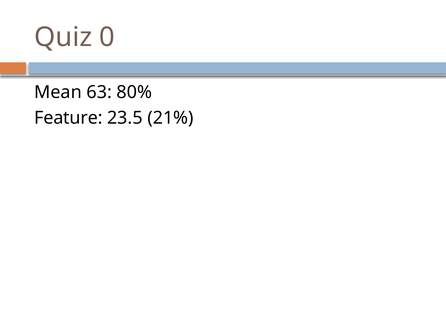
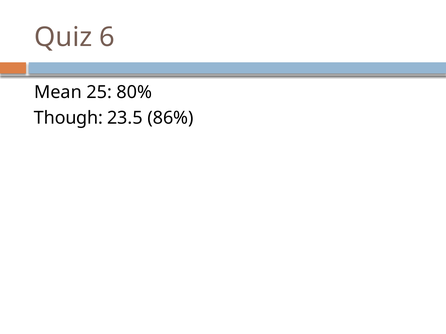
0: 0 -> 6
63: 63 -> 25
Feature: Feature -> Though
21%: 21% -> 86%
